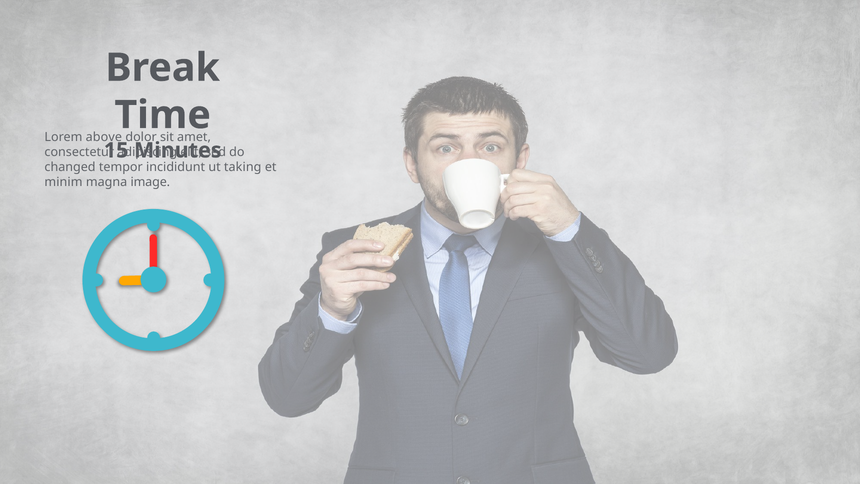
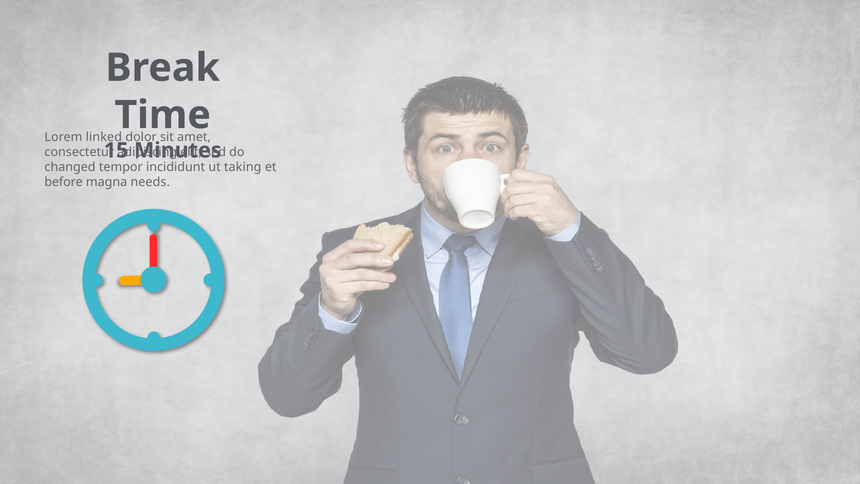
above: above -> linked
minim: minim -> before
image: image -> needs
